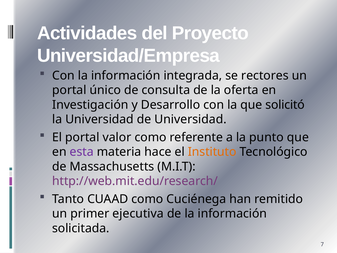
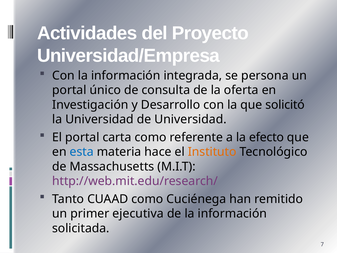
rectores: rectores -> persona
valor: valor -> carta
punto: punto -> efecto
esta colour: purple -> blue
